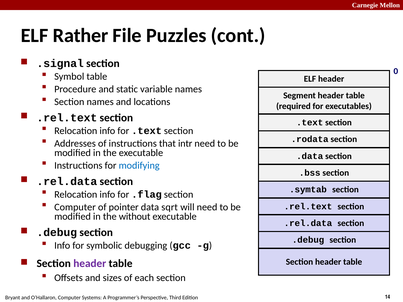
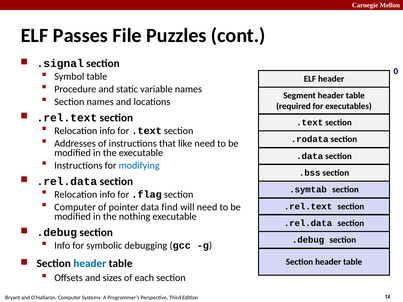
Rather: Rather -> Passes
intr: intr -> like
sqrt: sqrt -> find
without: without -> nothing
header at (90, 264) colour: purple -> blue
